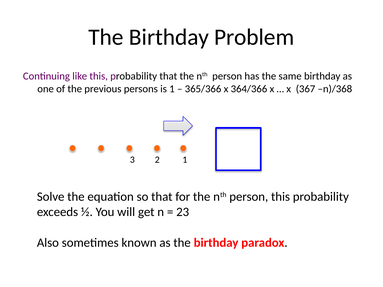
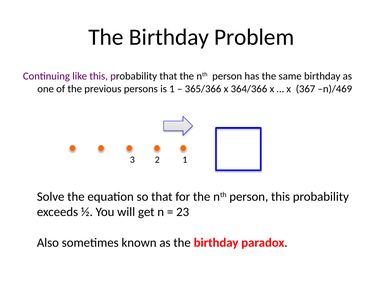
n)/368: n)/368 -> n)/469
